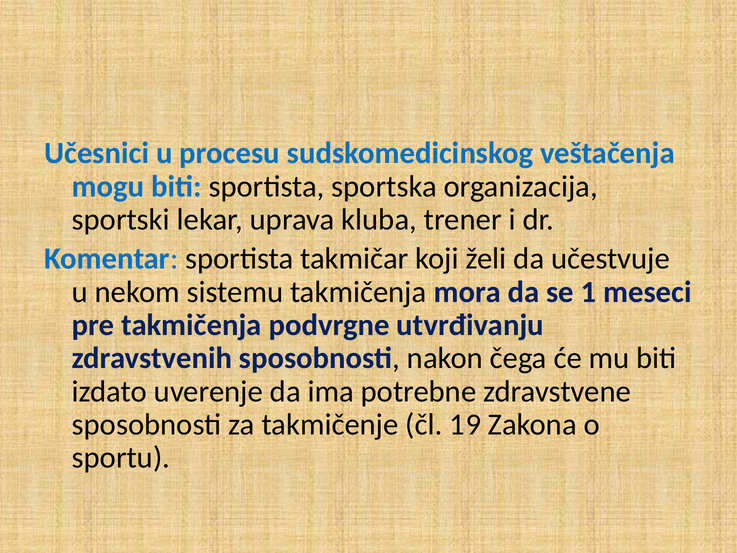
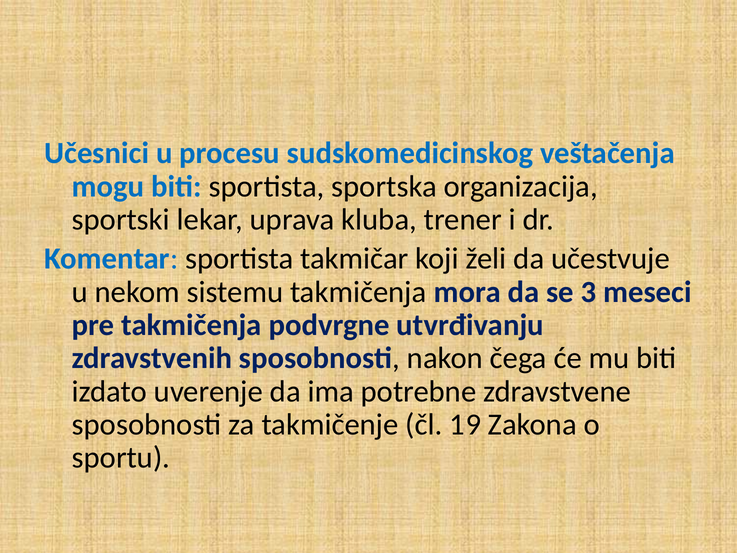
1: 1 -> 3
